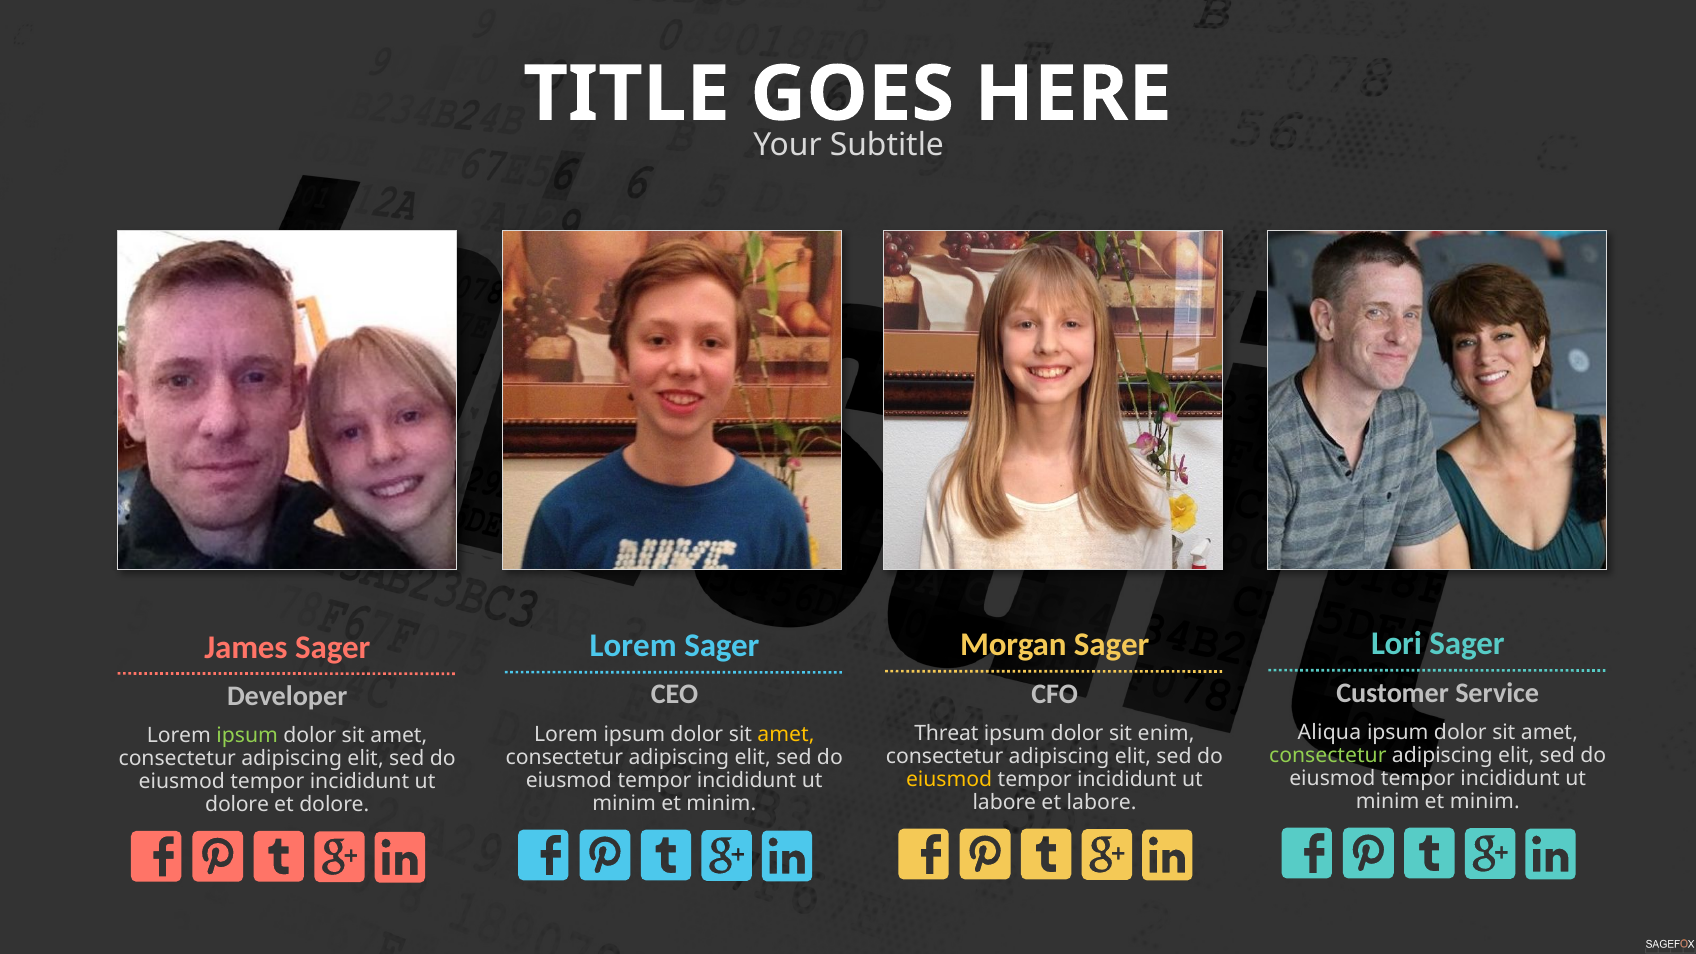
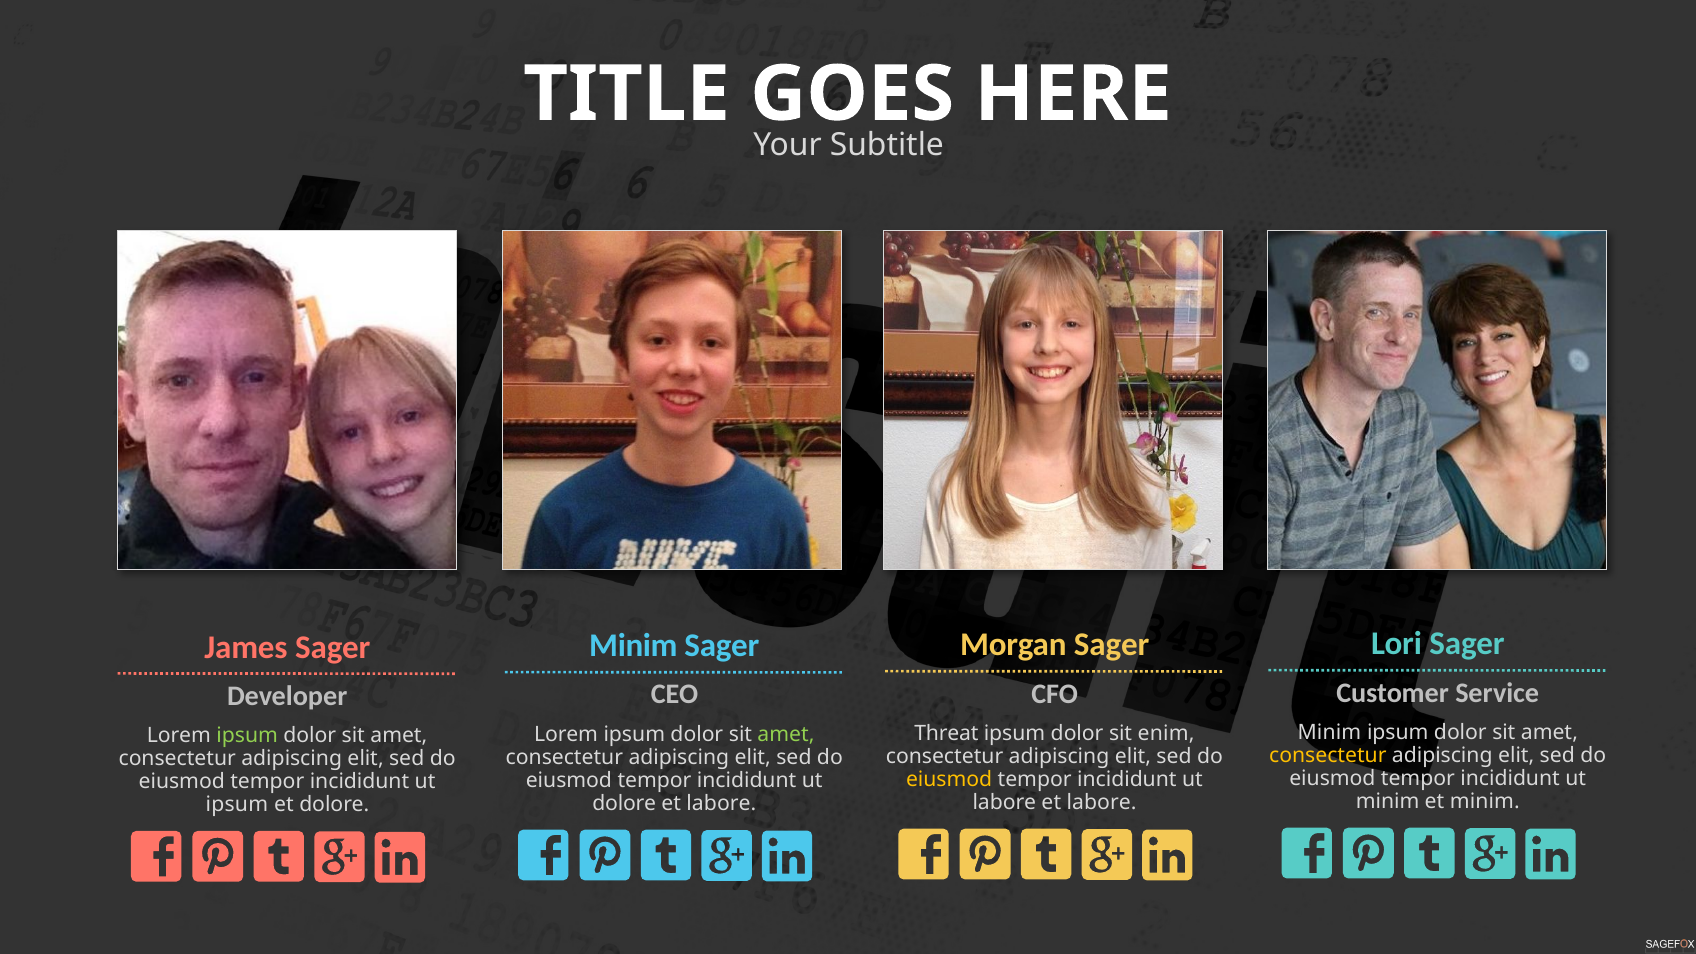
Lorem at (633, 646): Lorem -> Minim
Aliqua at (1329, 733): Aliqua -> Minim
amet at (786, 735) colour: yellow -> light green
consectetur at (1328, 755) colour: light green -> yellow
minim at (624, 803): minim -> dolore
minim at (721, 803): minim -> labore
dolore at (237, 804): dolore -> ipsum
